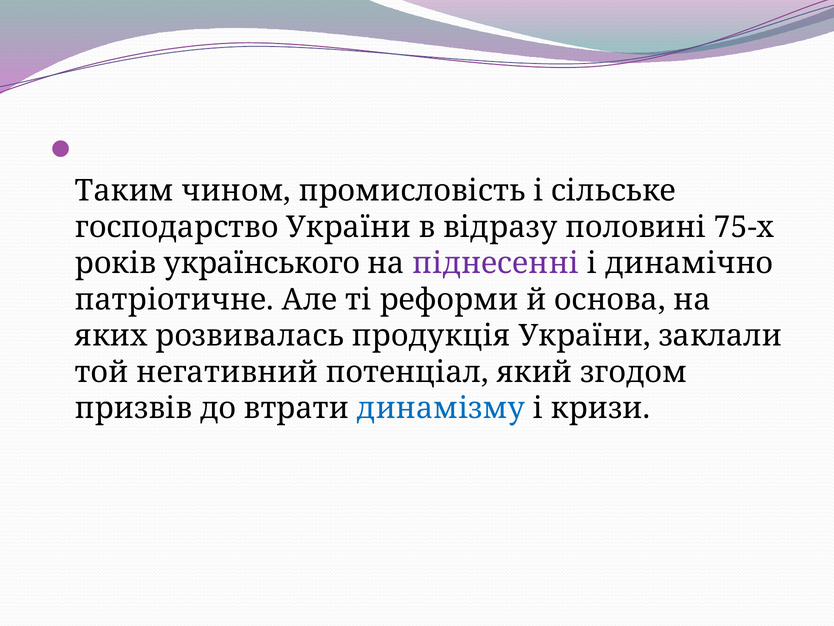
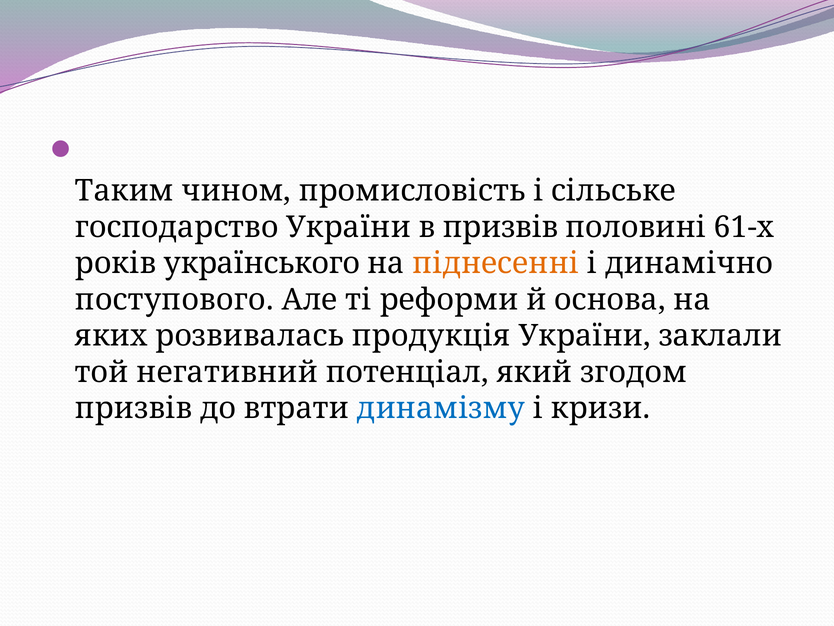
в відразу: відразу -> призвів
75-х: 75-х -> 61-х
піднесенні colour: purple -> orange
патріотичне: патріотичне -> поступового
